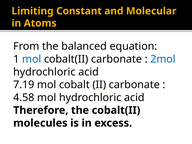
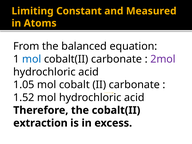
Molecular: Molecular -> Measured
2mol colour: blue -> purple
7.19: 7.19 -> 1.05
4.58: 4.58 -> 1.52
molecules: molecules -> extraction
